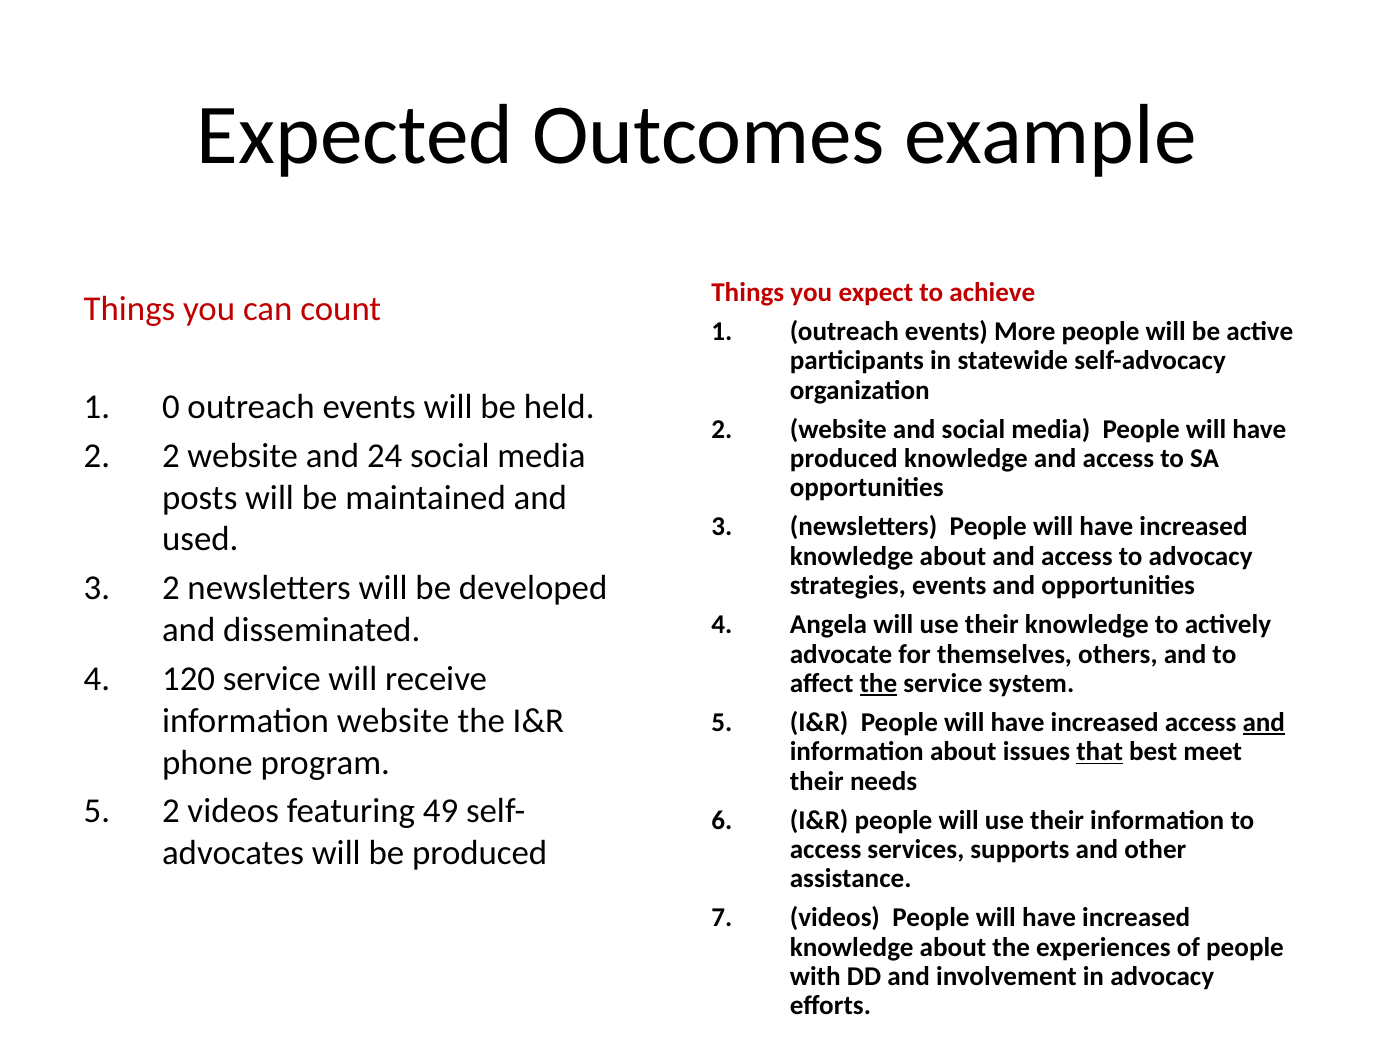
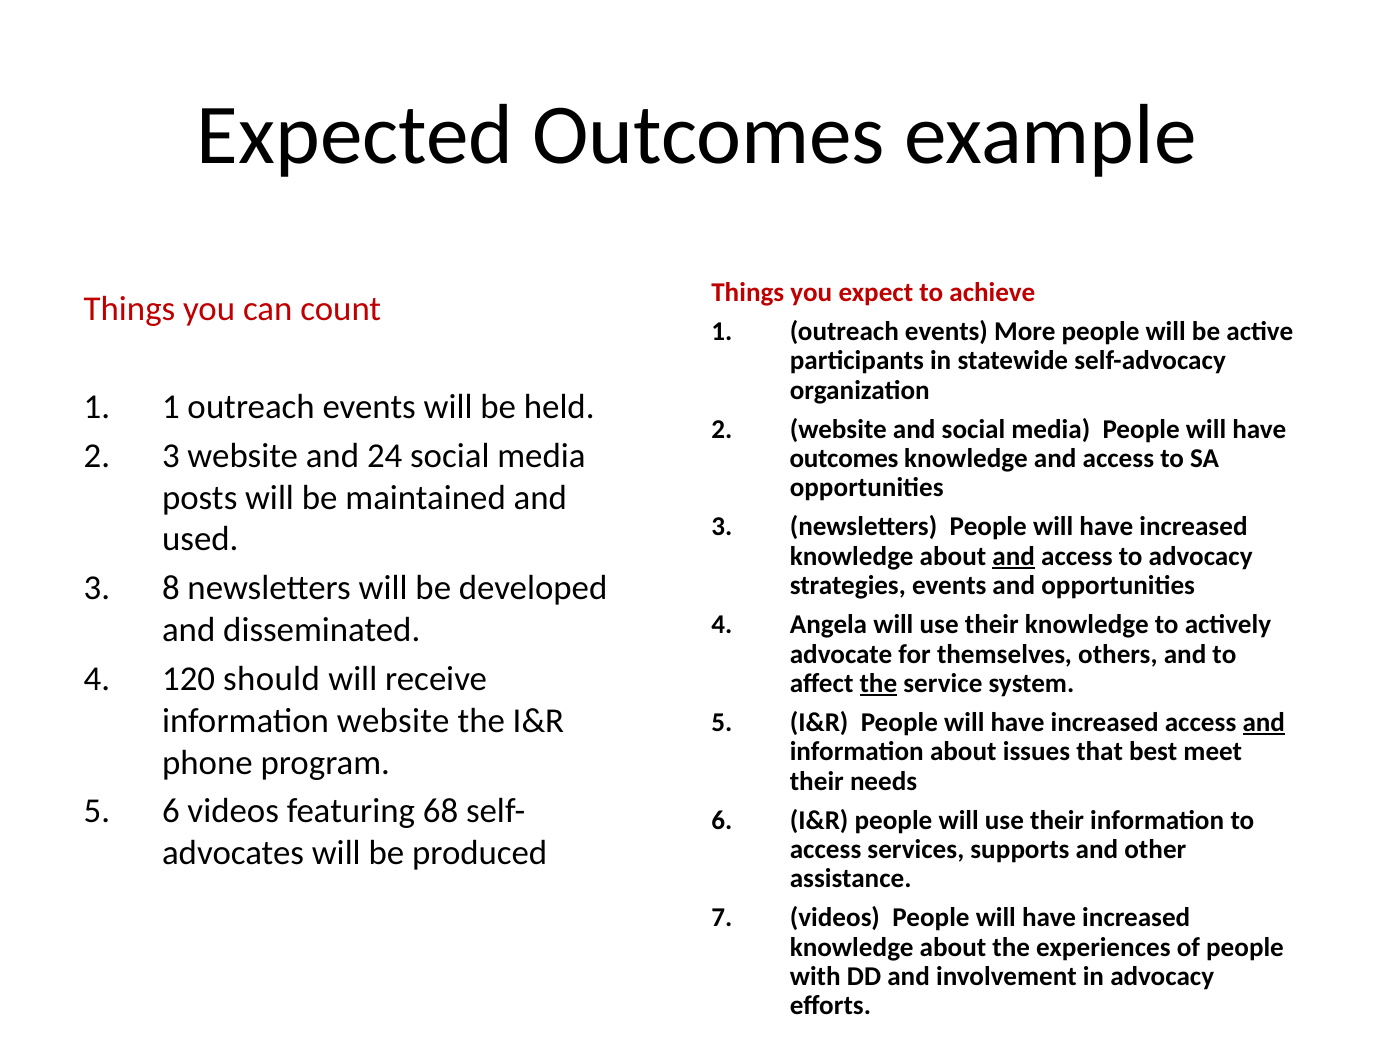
1 0: 0 -> 1
2 at (171, 456): 2 -> 3
produced at (844, 459): produced -> outcomes
and at (1014, 556) underline: none -> present
2 at (171, 588): 2 -> 8
120 service: service -> should
that underline: present -> none
2 at (171, 812): 2 -> 6
49: 49 -> 68
